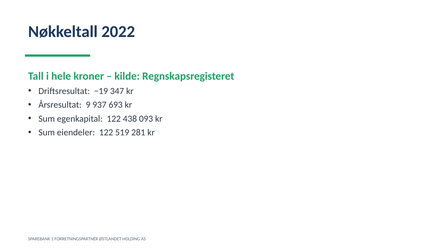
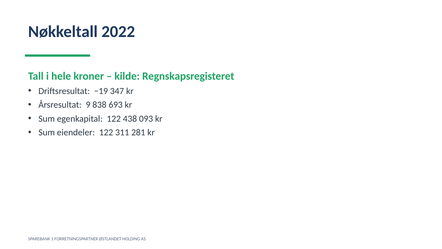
937: 937 -> 838
519: 519 -> 311
